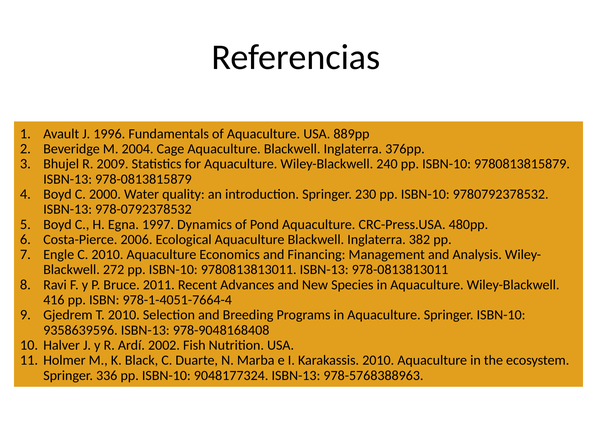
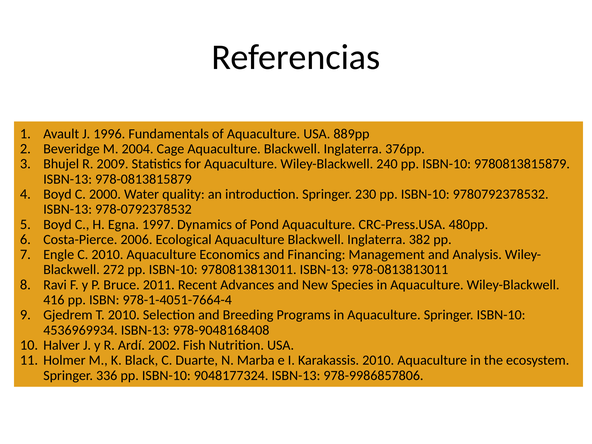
9358639596: 9358639596 -> 4536969934
978-5768388963: 978-5768388963 -> 978-9986857806
